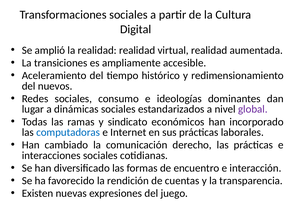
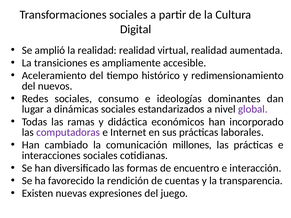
sindicato: sindicato -> didáctica
computadoras colour: blue -> purple
derecho: derecho -> millones
